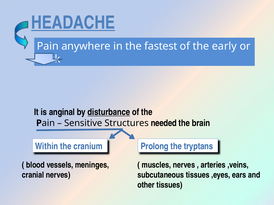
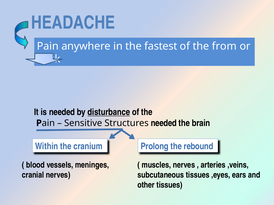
HEADACHE underline: present -> none
early: early -> from
is anginal: anginal -> needed
tryptans: tryptans -> rebound
